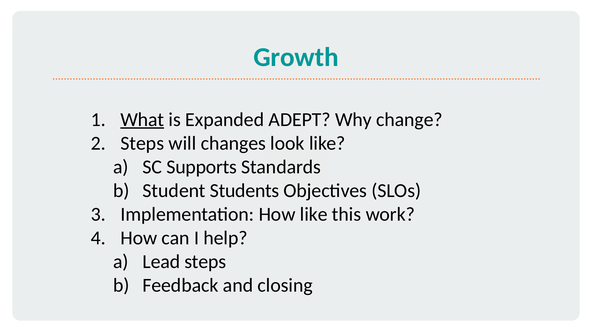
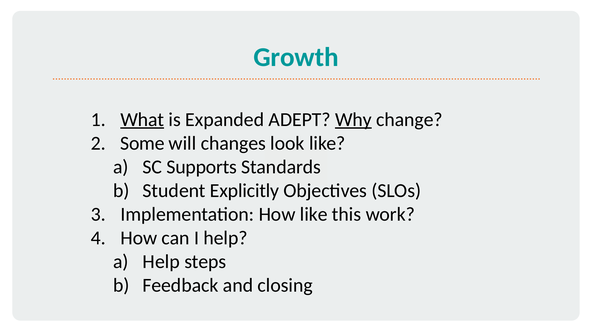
Why underline: none -> present
Steps at (142, 143): Steps -> Some
Students: Students -> Explicitly
Lead at (161, 262): Lead -> Help
